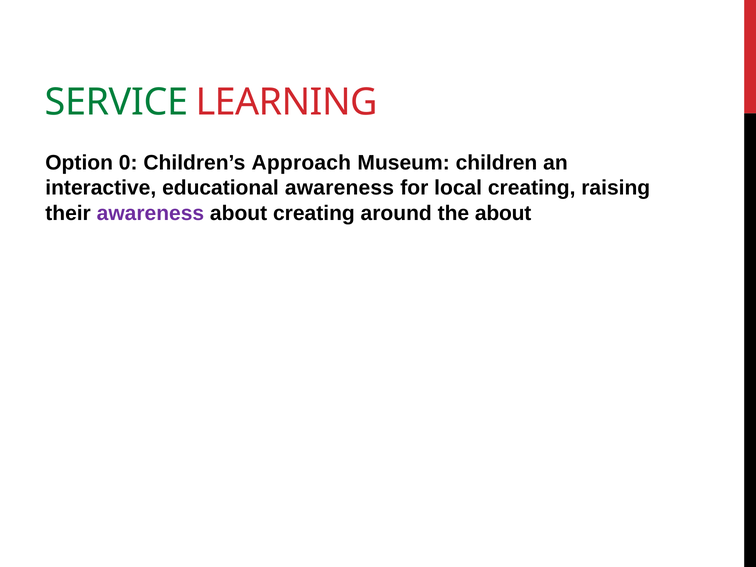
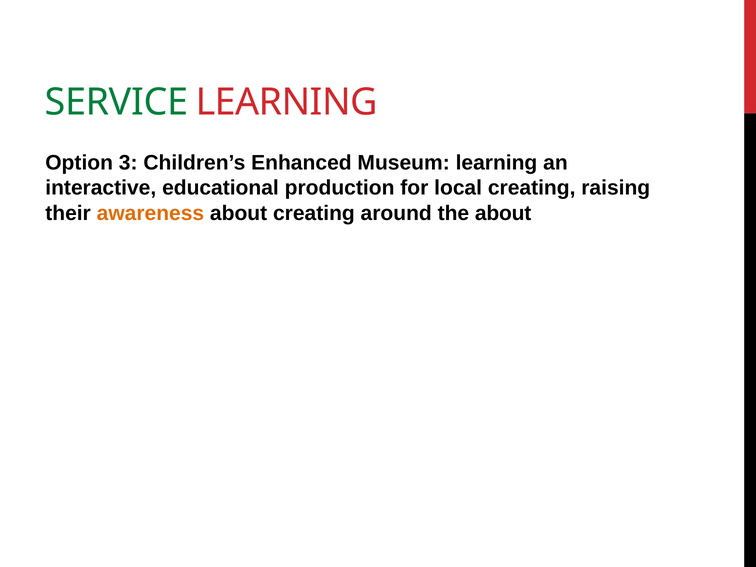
0: 0 -> 3
Approach: Approach -> Enhanced
Museum children: children -> learning
educational awareness: awareness -> production
awareness at (150, 213) colour: purple -> orange
